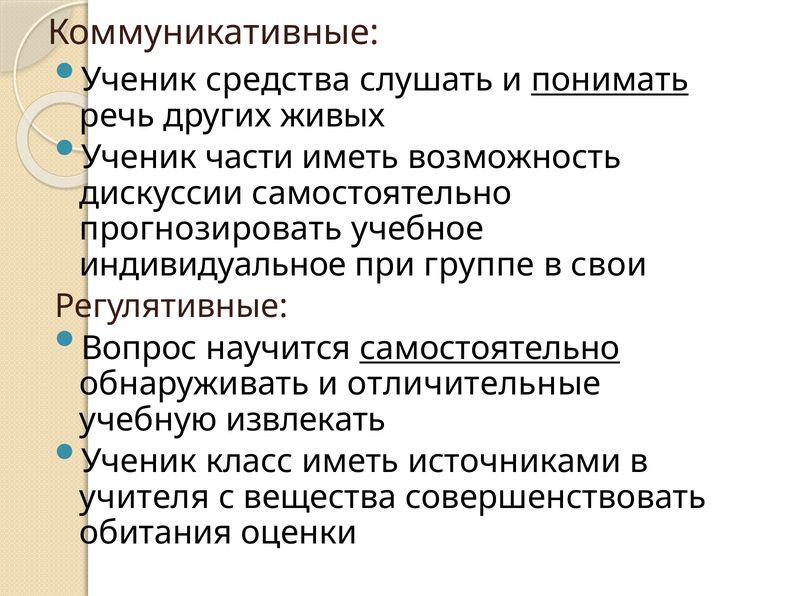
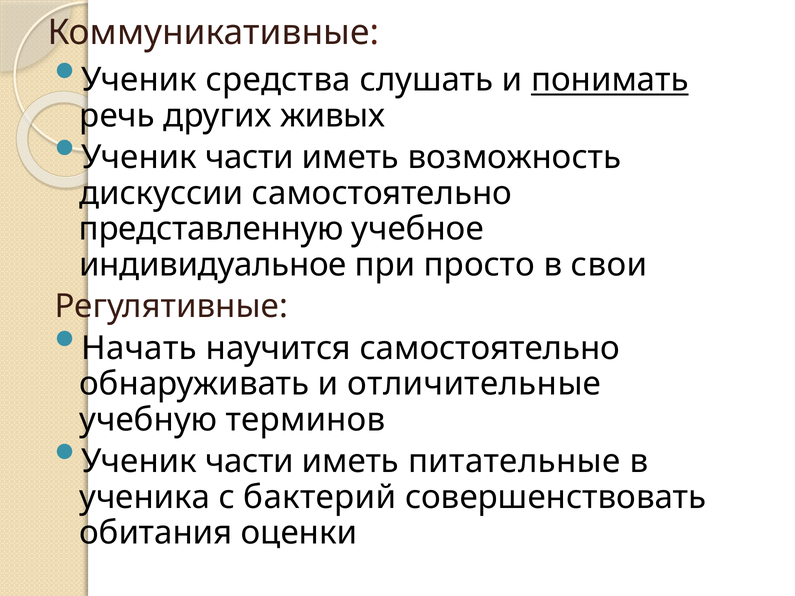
прогнозировать: прогнозировать -> представленную
группе: группе -> просто
Вопрос: Вопрос -> Начать
самостоятельно at (490, 348) underline: present -> none
извлекать: извлекать -> терминов
класс at (249, 462): класс -> части
источниками: источниками -> питательные
учителя: учителя -> ученика
вещества: вещества -> бактерий
